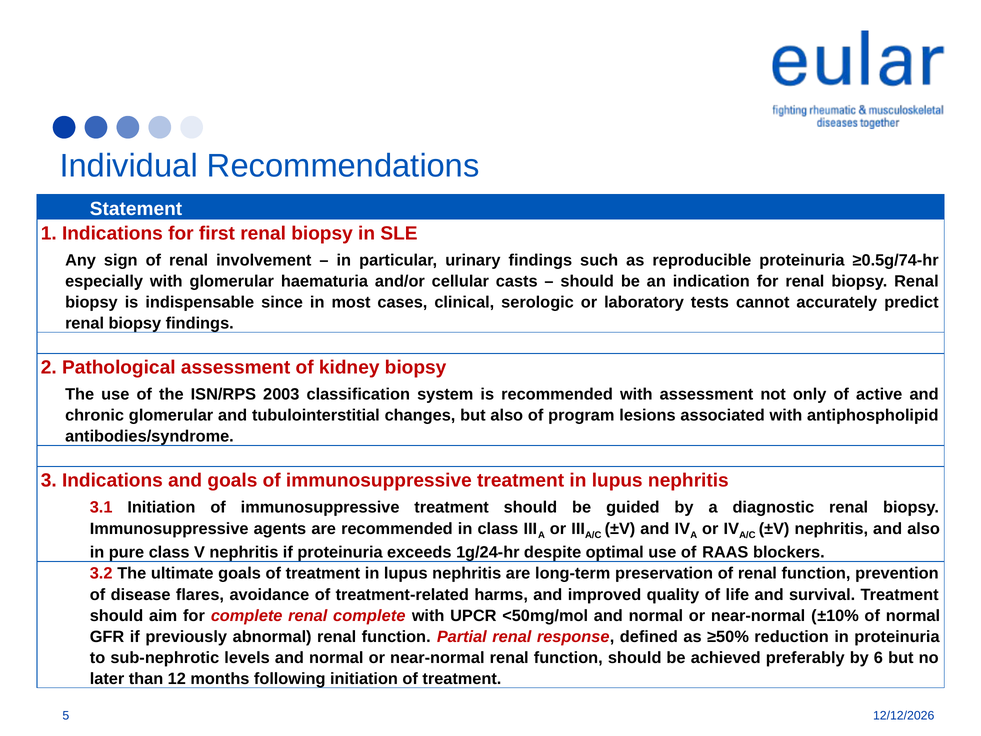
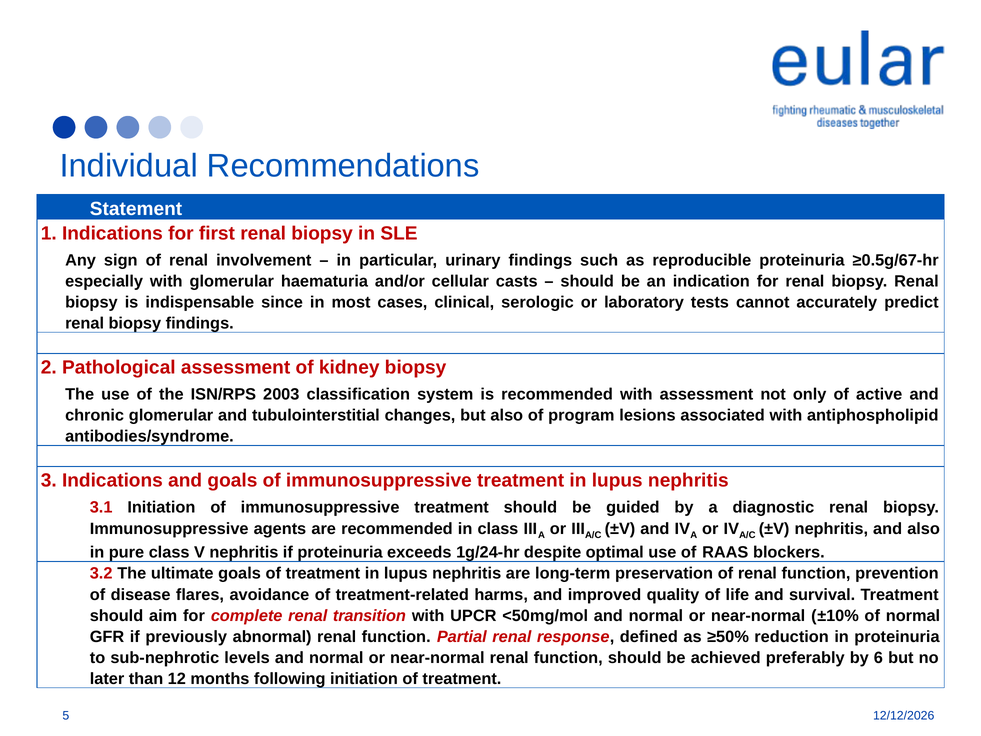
≥0.5g/74-hr: ≥0.5g/74-hr -> ≥0.5g/67-hr
renal complete: complete -> transition
